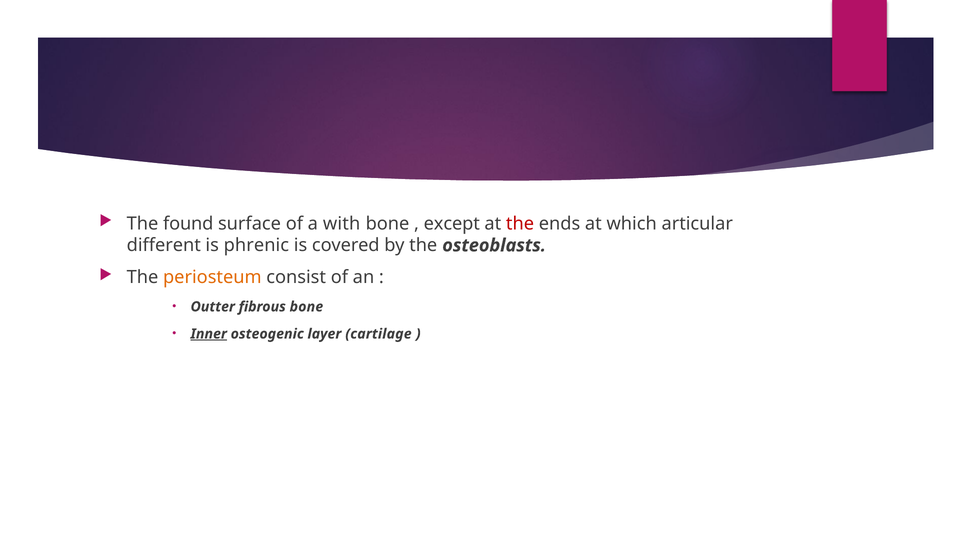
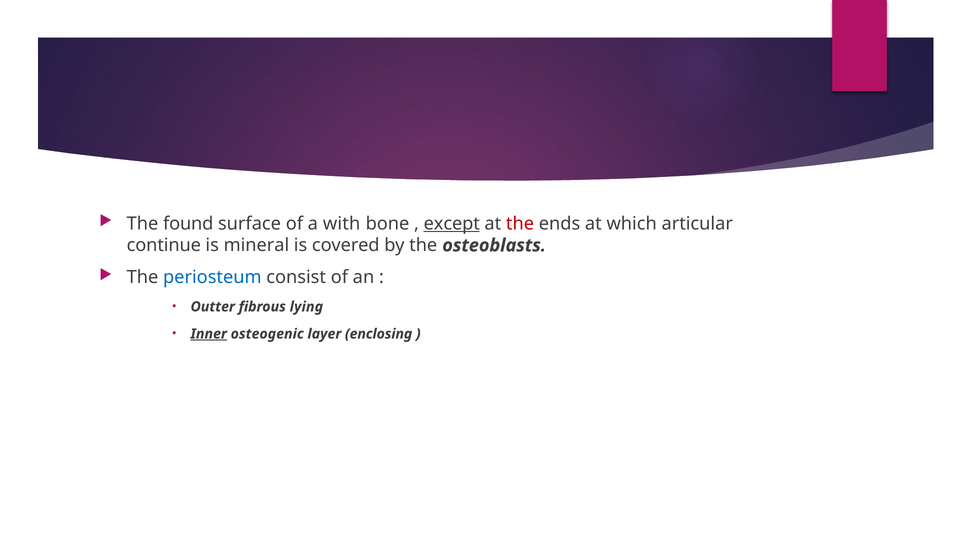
except underline: none -> present
different: different -> continue
phrenic: phrenic -> mineral
periosteum colour: orange -> blue
fibrous bone: bone -> lying
cartilage: cartilage -> enclosing
